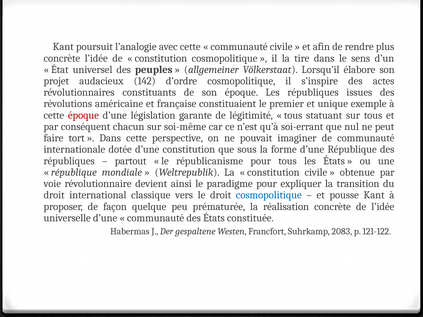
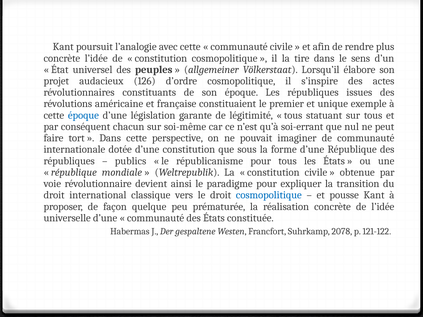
142: 142 -> 126
époque at (83, 115) colour: red -> blue
partout: partout -> publics
2083: 2083 -> 2078
